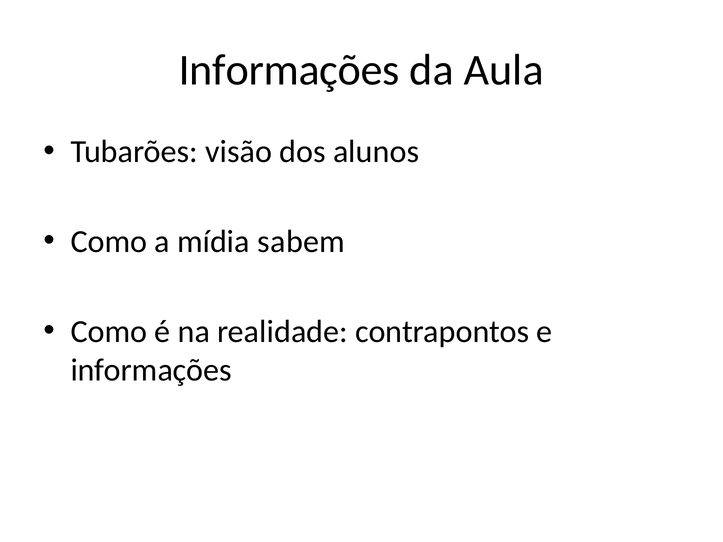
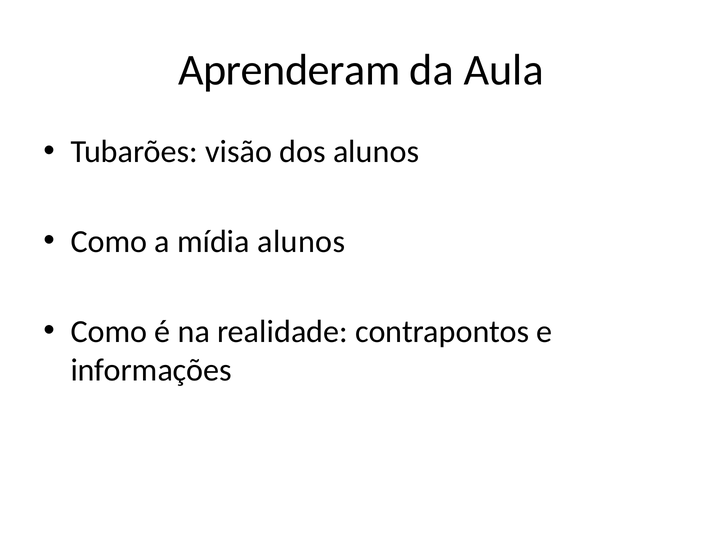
Informações at (289, 70): Informações -> Aprenderam
mídia sabem: sabem -> alunos
